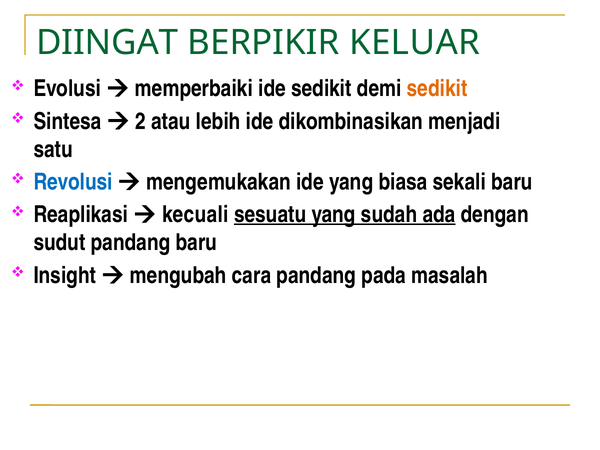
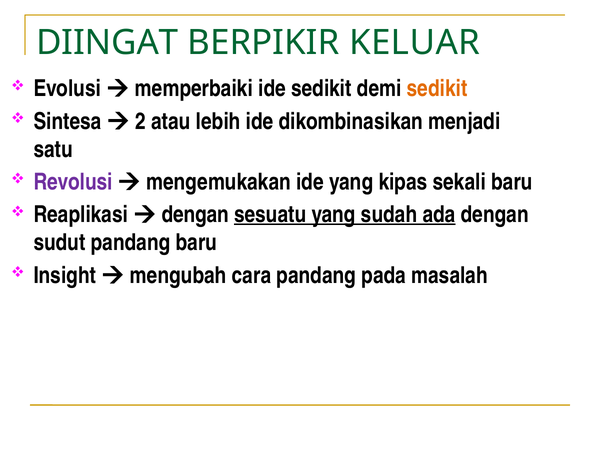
Revolusi colour: blue -> purple
biasa: biasa -> kipas
kecuali at (195, 215): kecuali -> dengan
